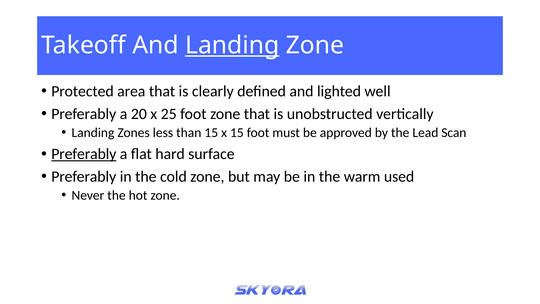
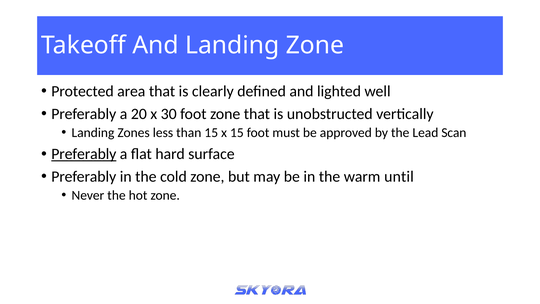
Landing at (232, 45) underline: present -> none
25: 25 -> 30
used: used -> until
